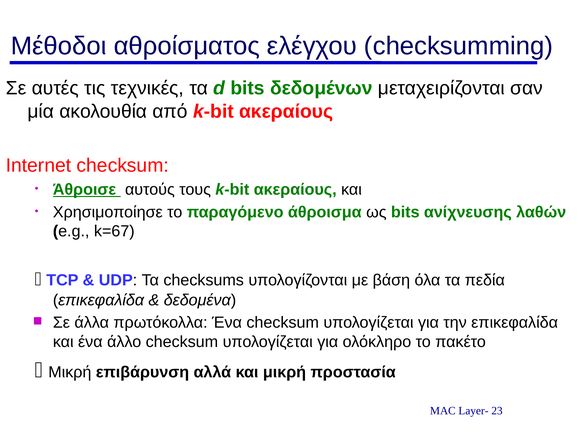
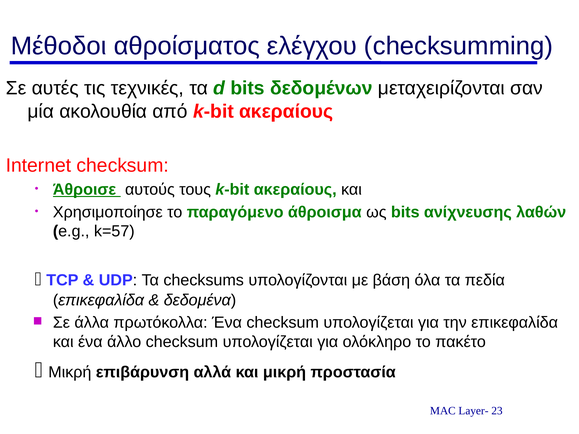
k=67: k=67 -> k=57
